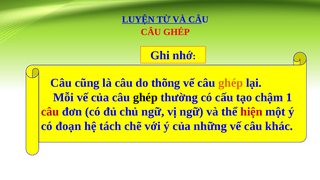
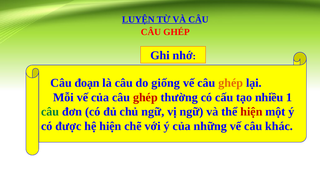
cũng: cũng -> đoạn
thõng: thõng -> giống
ghép at (145, 97) colour: black -> red
chậm: chậm -> nhiều
câu at (50, 112) colour: red -> green
đoạn: đoạn -> được
hệ tách: tách -> hiện
